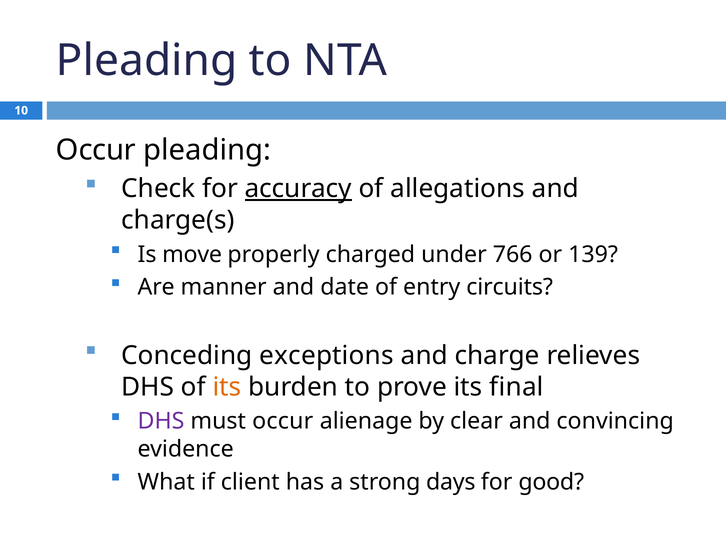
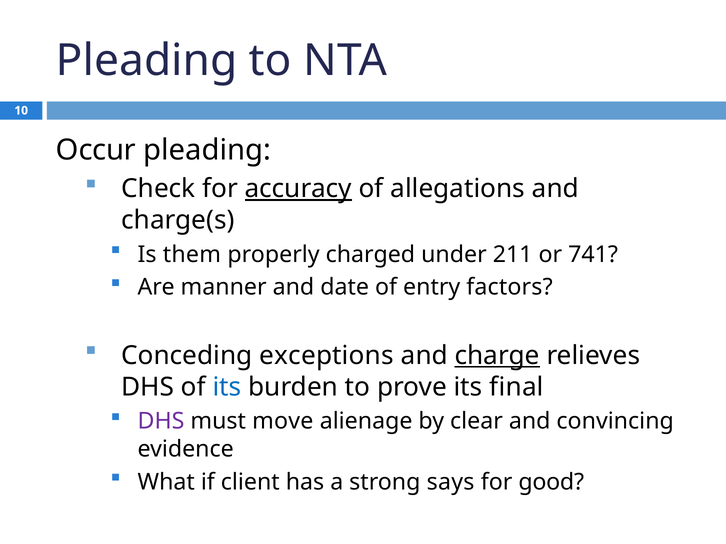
move: move -> them
766: 766 -> 211
139: 139 -> 741
circuits: circuits -> factors
charge underline: none -> present
its at (227, 387) colour: orange -> blue
must occur: occur -> move
days: days -> says
